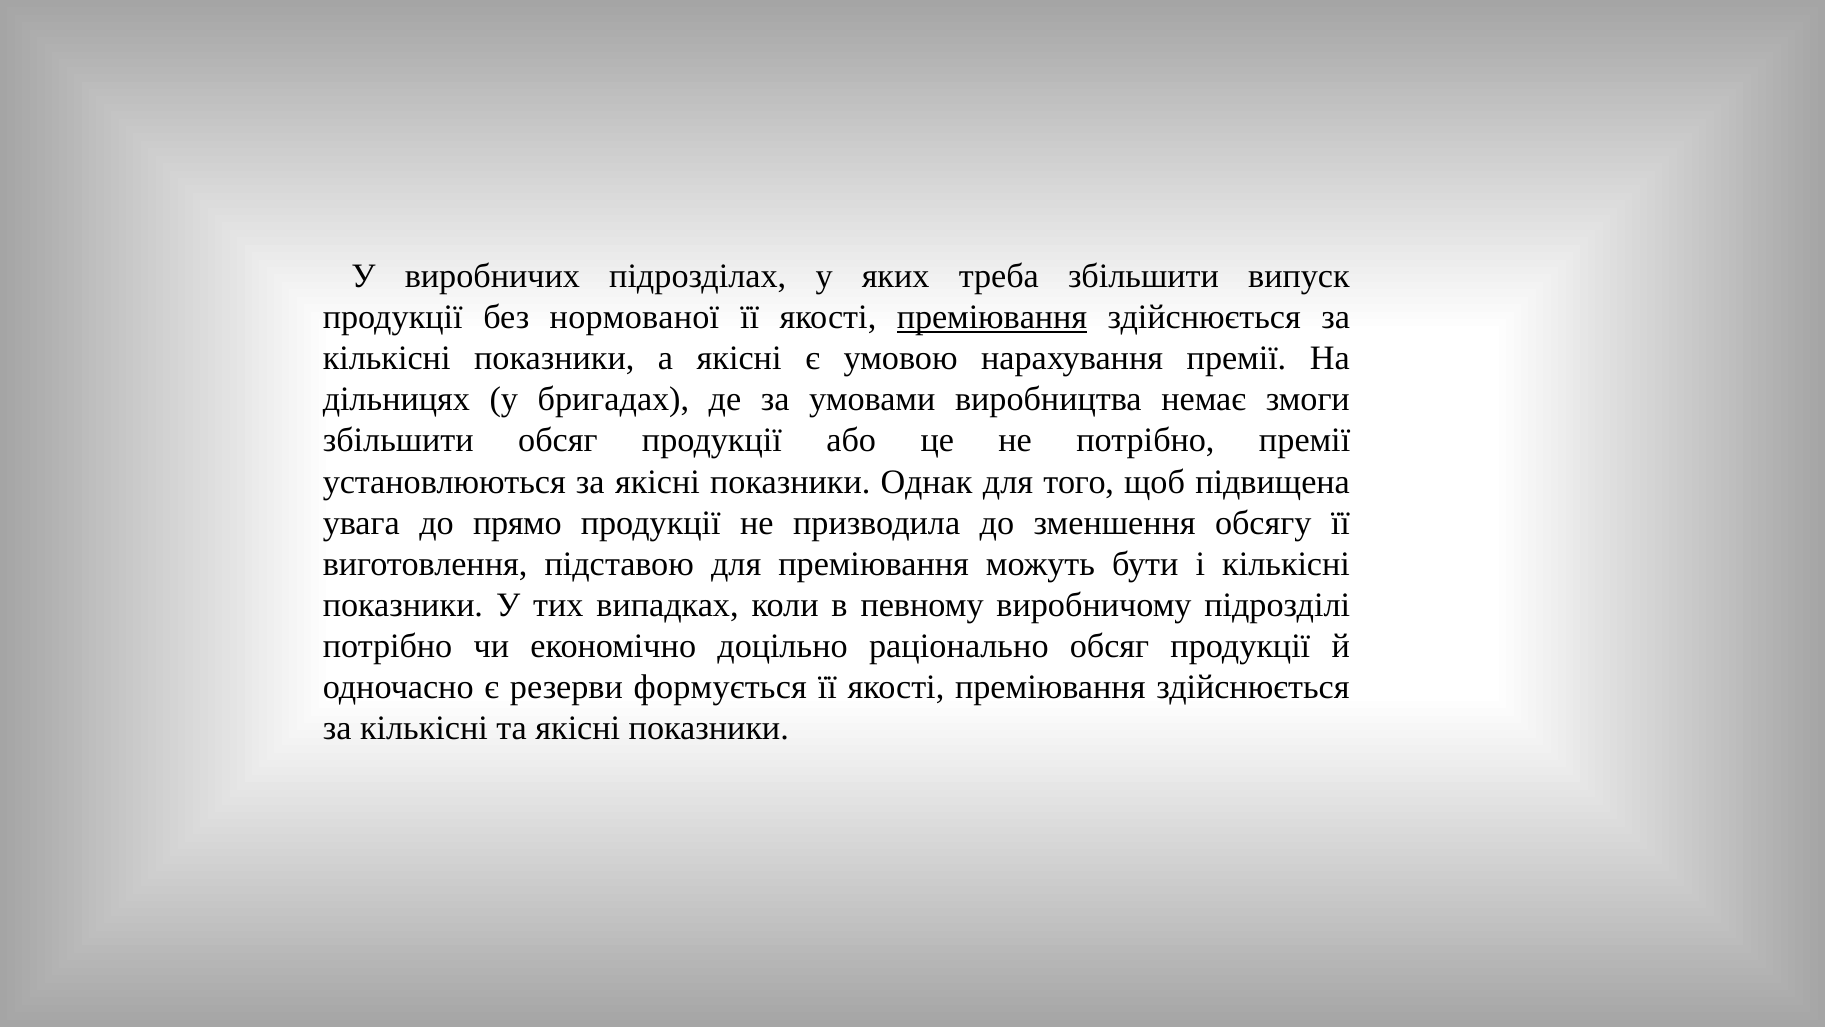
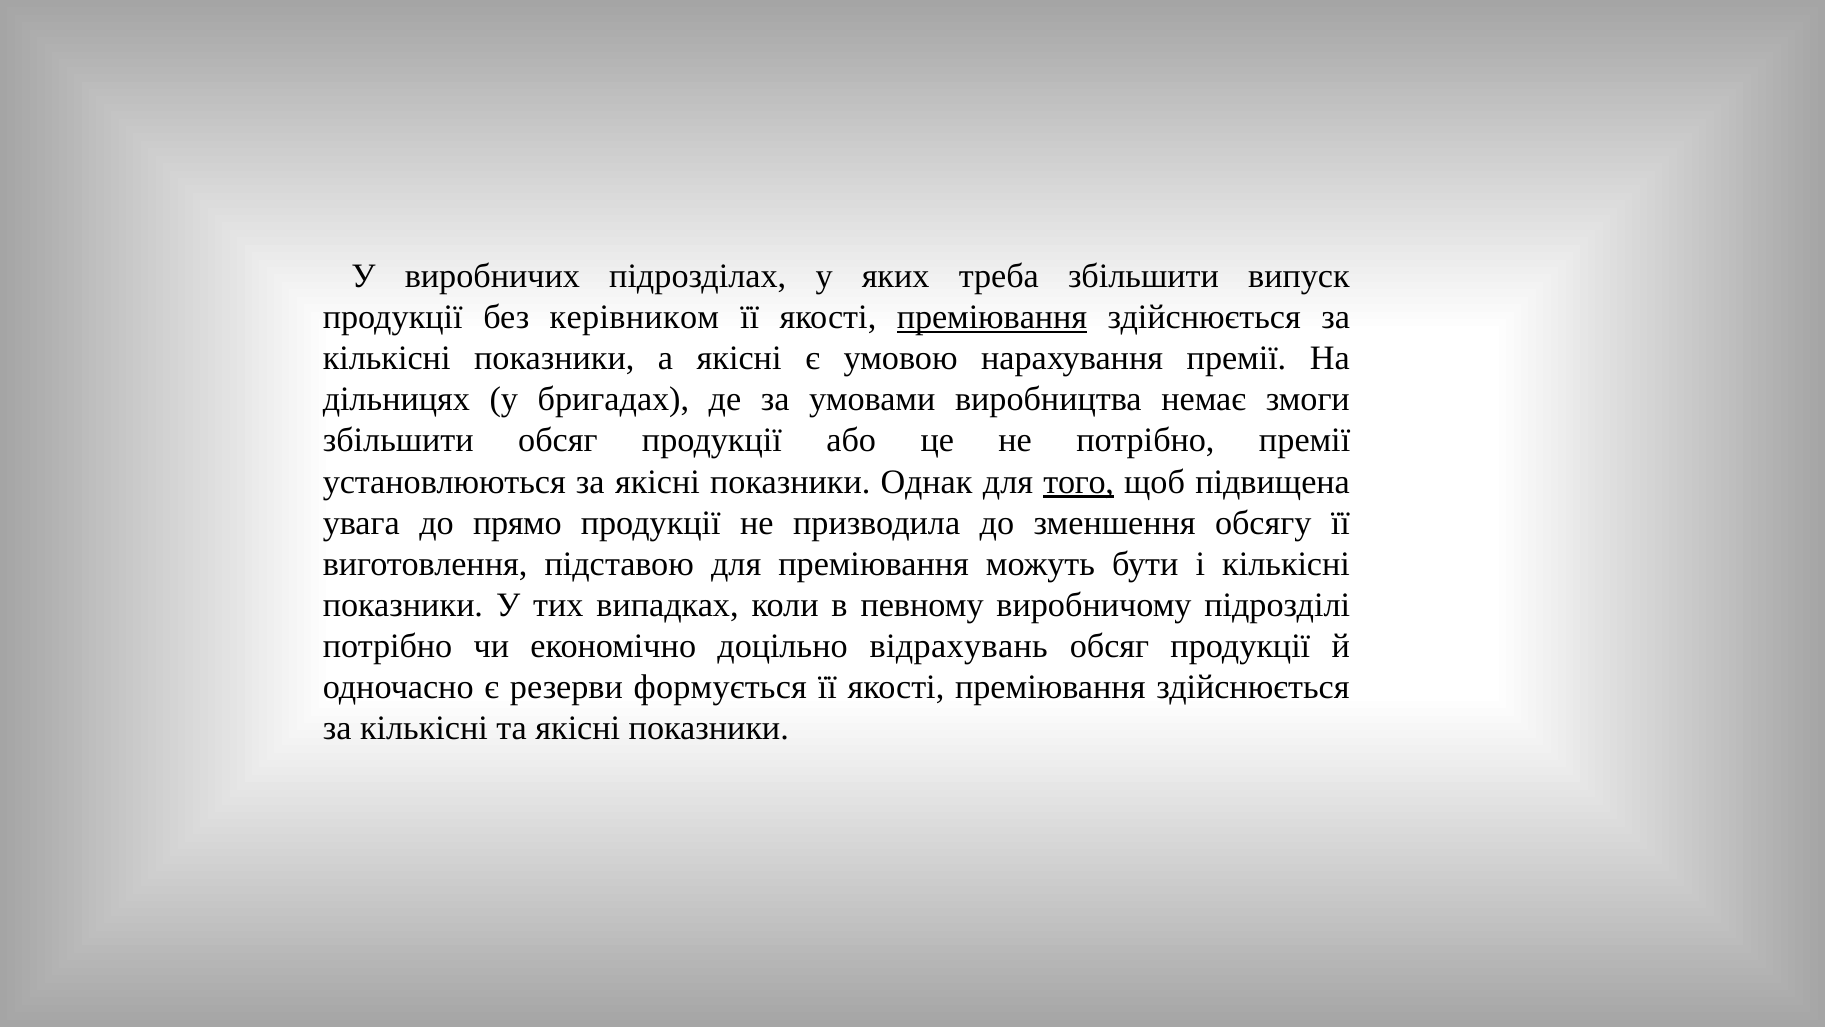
нормованої: нормованої -> керівником
того underline: none -> present
раціонально: раціонально -> відрахувань
